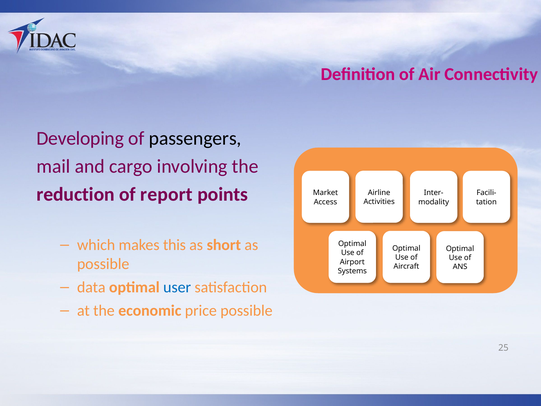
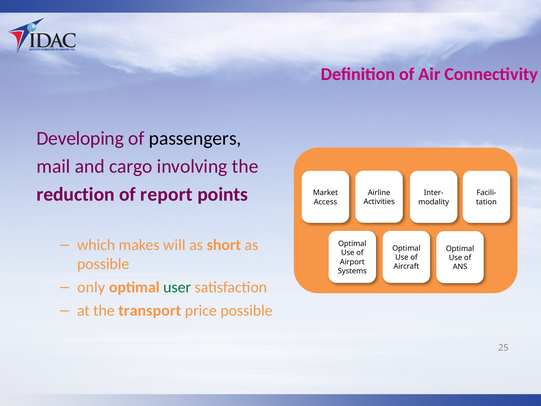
this: this -> will
data: data -> only
user colour: blue -> green
economic: economic -> transport
